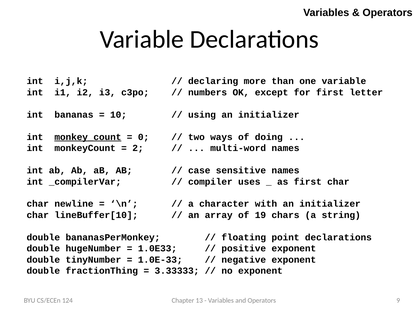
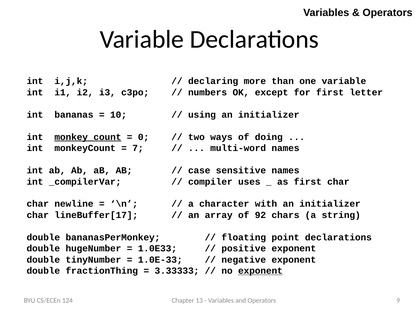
2: 2 -> 7
lineBuffer[10: lineBuffer[10 -> lineBuffer[17
19: 19 -> 92
exponent at (260, 271) underline: none -> present
